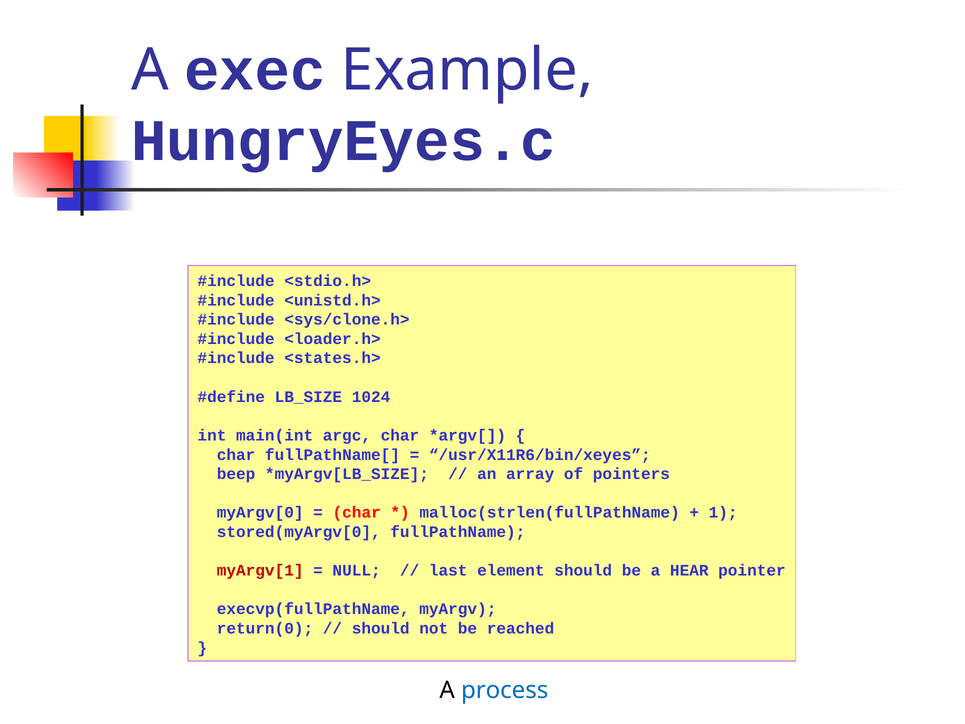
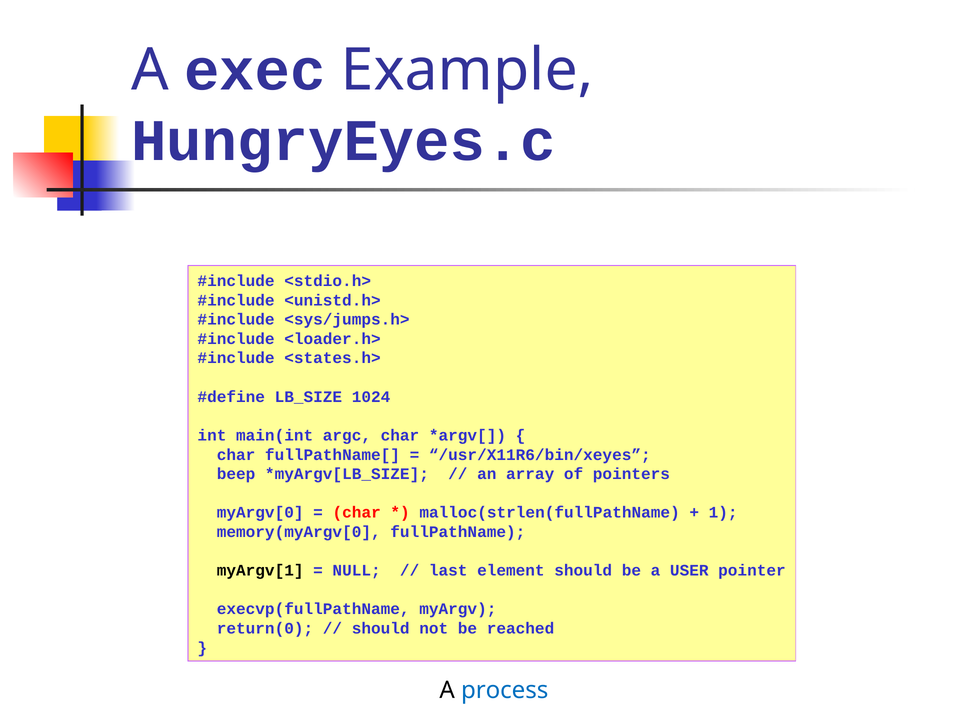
<sys/clone.h>: <sys/clone.h> -> <sys/jumps.h>
stored(myArgv[0: stored(myArgv[0 -> memory(myArgv[0
myArgv[1 colour: red -> black
HEAR: HEAR -> USER
